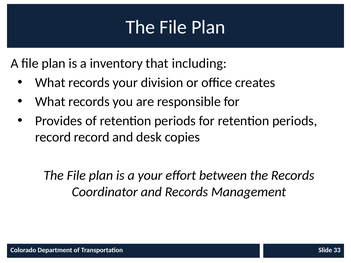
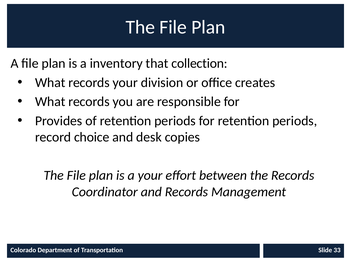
including: including -> collection
record record: record -> choice
